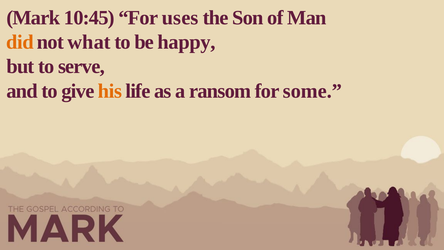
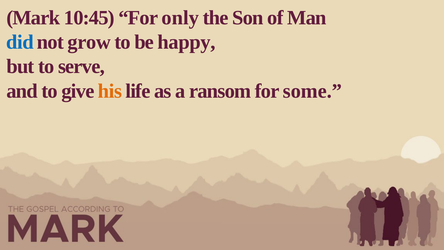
uses: uses -> only
did colour: orange -> blue
what: what -> grow
